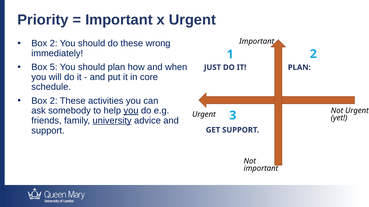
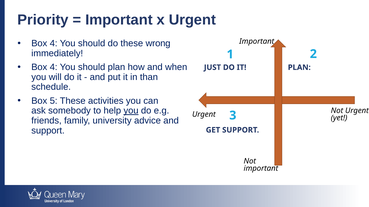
2 at (54, 44): 2 -> 4
5 at (54, 67): 5 -> 4
core: core -> than
2 at (54, 101): 2 -> 5
university underline: present -> none
